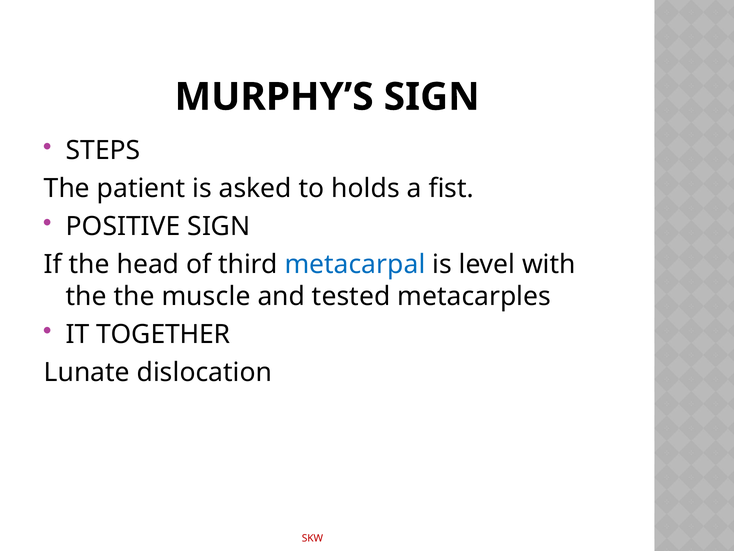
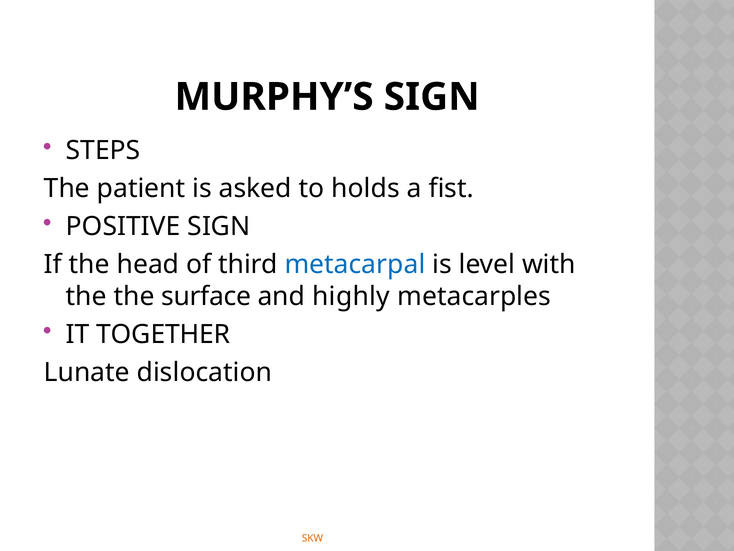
muscle: muscle -> surface
tested: tested -> highly
SKW colour: red -> orange
